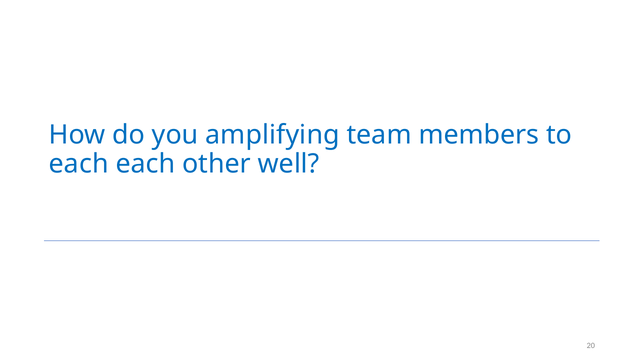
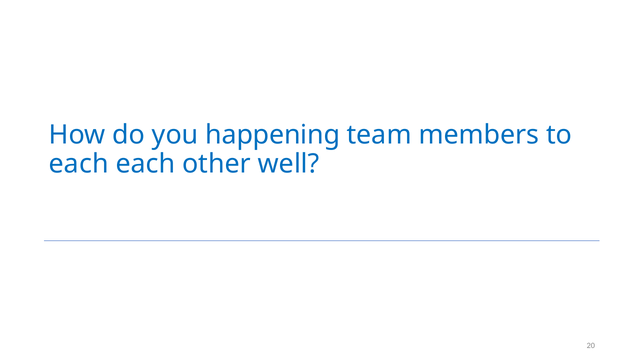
amplifying: amplifying -> happening
